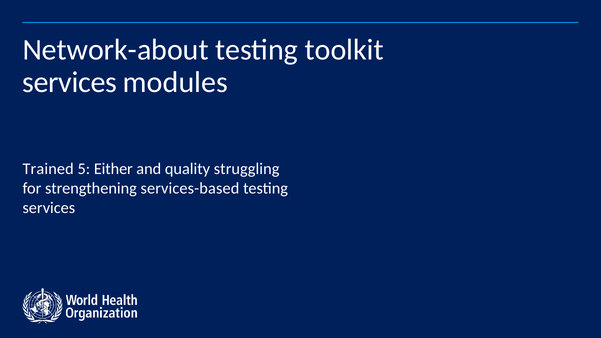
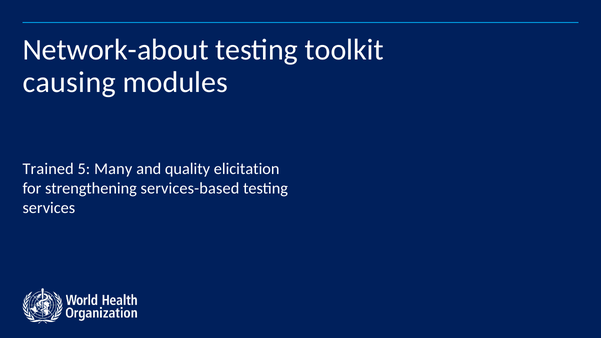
services at (70, 82): services -> causing
Either: Either -> Many
struggling: struggling -> elicitation
